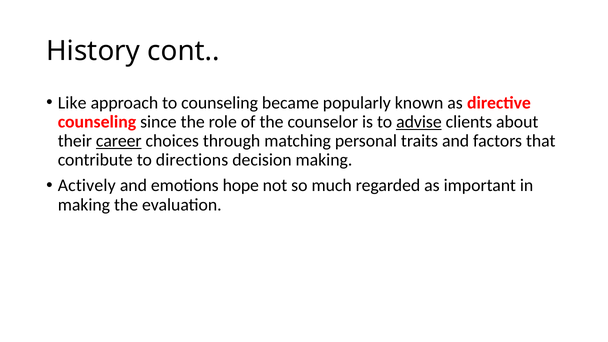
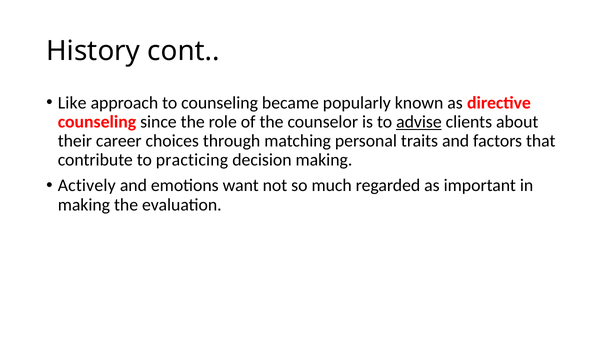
career underline: present -> none
directions: directions -> practicing
hope: hope -> want
